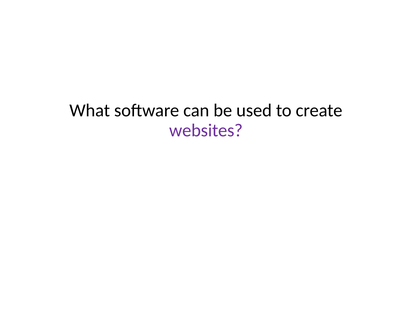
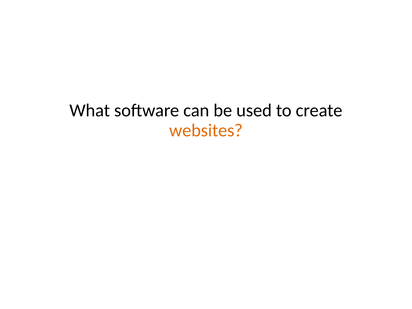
websites colour: purple -> orange
